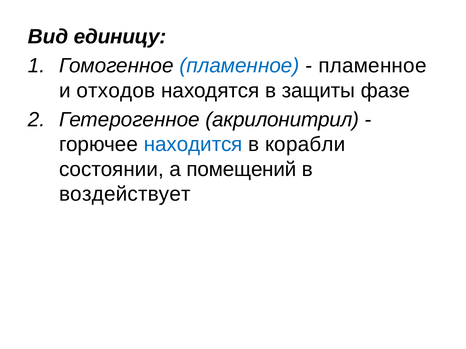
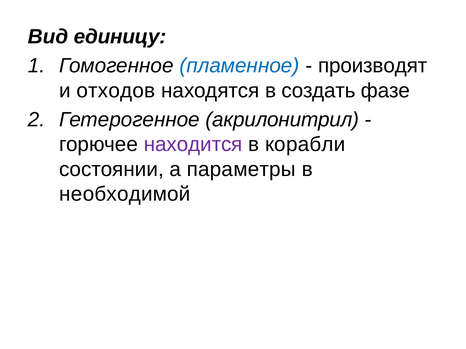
пламенное at (372, 66): пламенное -> производят
защиты: защиты -> создать
находится colour: blue -> purple
помещений: помещений -> параметры
воздействует: воздействует -> необходимой
